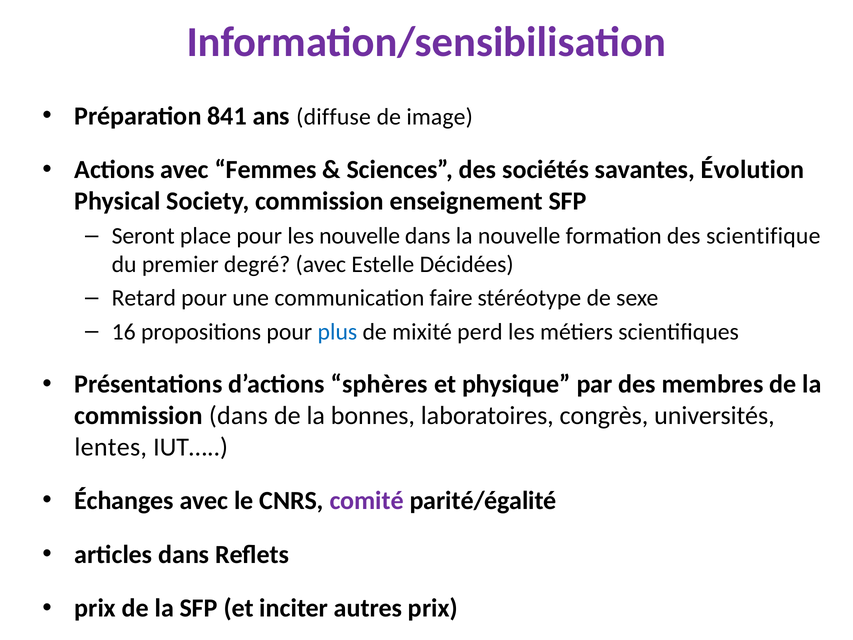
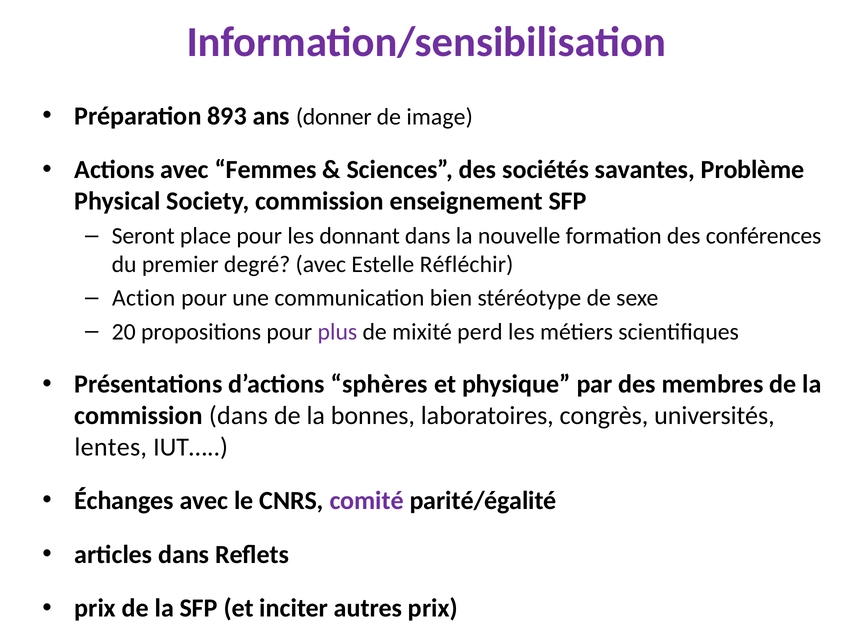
841: 841 -> 893
diffuse: diffuse -> donner
Évolution: Évolution -> Problème
les nouvelle: nouvelle -> donnant
scientifique: scientifique -> conférences
Décidées: Décidées -> Réfléchir
Retard: Retard -> Action
faire: faire -> bien
16: 16 -> 20
plus colour: blue -> purple
